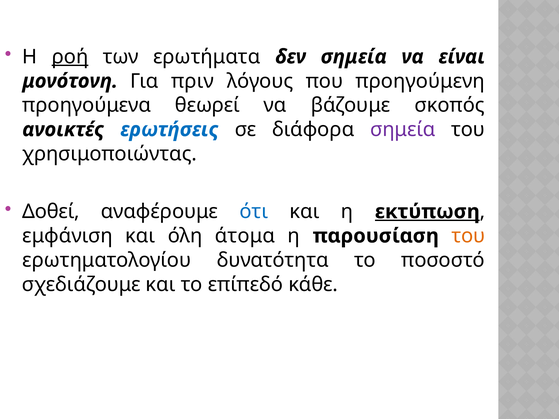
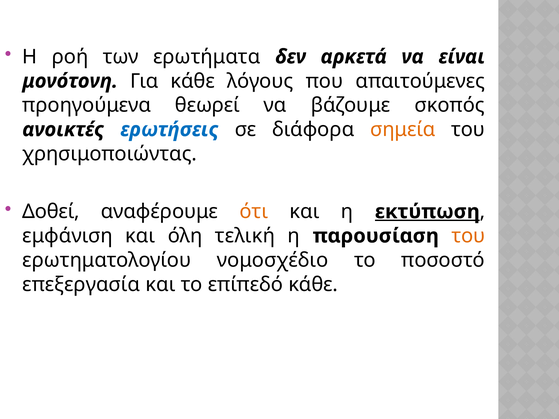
ροή underline: present -> none
δεν σημεία: σημεία -> αρκετά
Για πριν: πριν -> κάθε
προηγούμενη: προηγούμενη -> απαιτούμενες
σημεία at (403, 130) colour: purple -> orange
ότι colour: blue -> orange
άτομα: άτομα -> τελική
δυνατότητα: δυνατότητα -> νομοσχέδιο
σχεδιάζουμε: σχεδιάζουμε -> επεξεργασία
